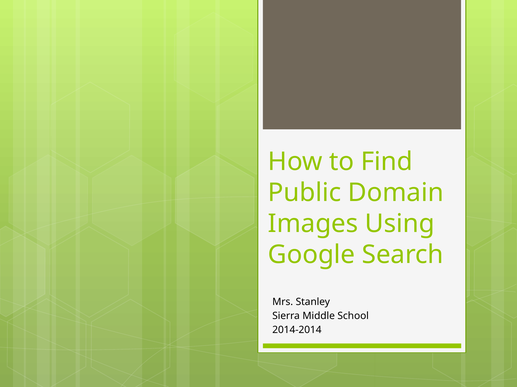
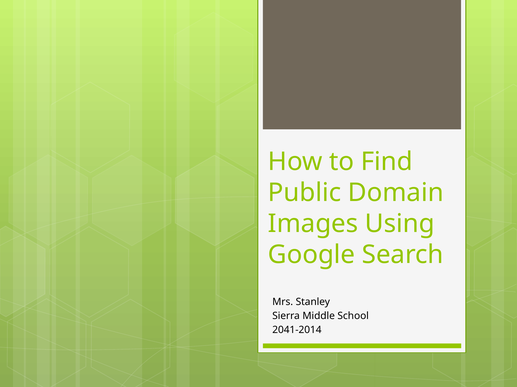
2014-2014: 2014-2014 -> 2041-2014
